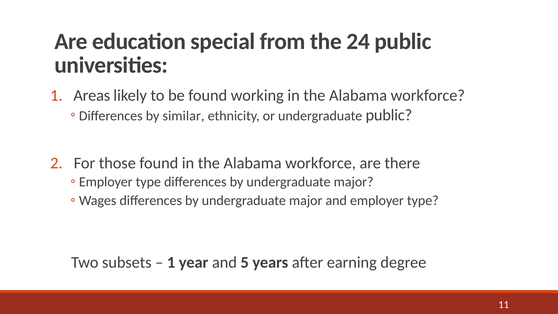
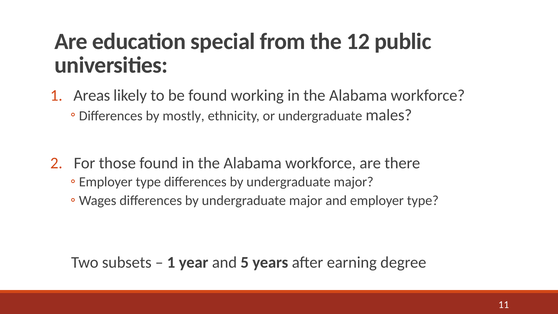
24: 24 -> 12
similar: similar -> mostly
undergraduate public: public -> males
